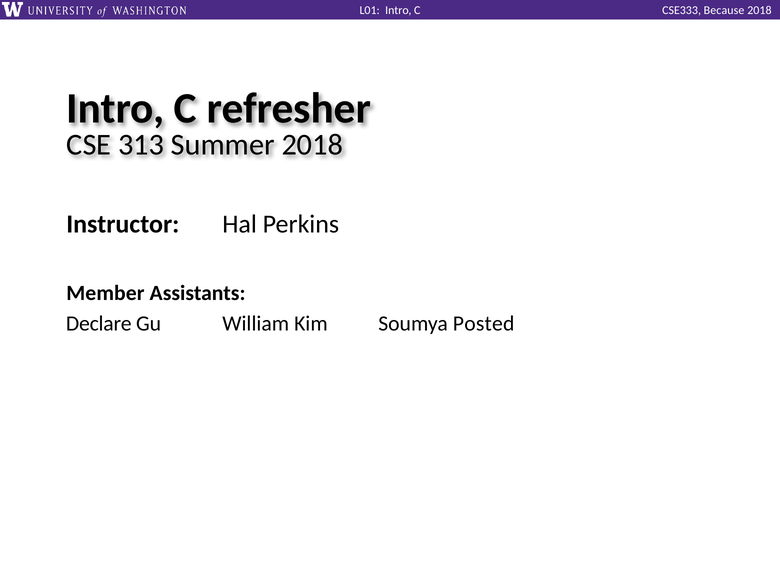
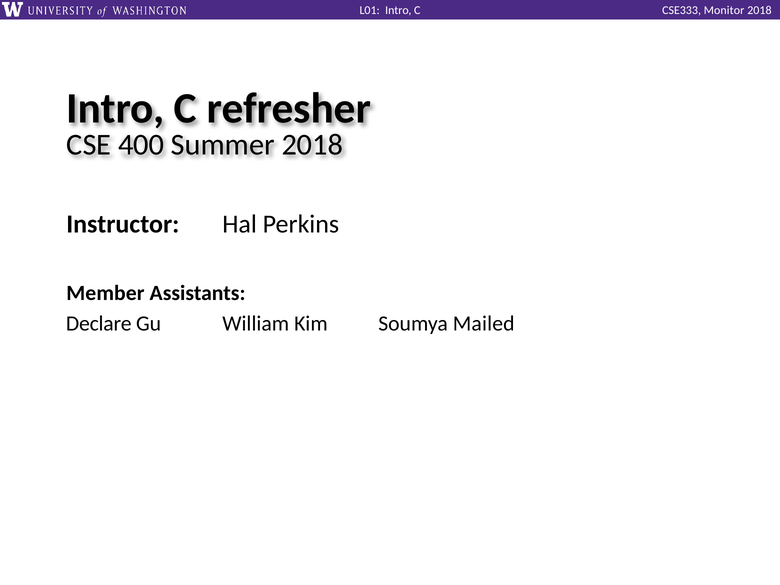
Because: Because -> Monitor
313: 313 -> 400
Posted: Posted -> Mailed
